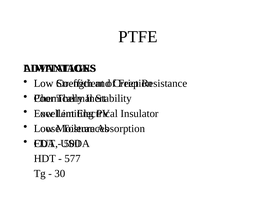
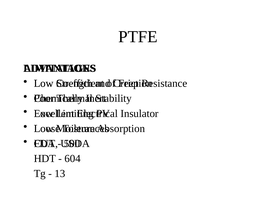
577: 577 -> 604
30: 30 -> 13
